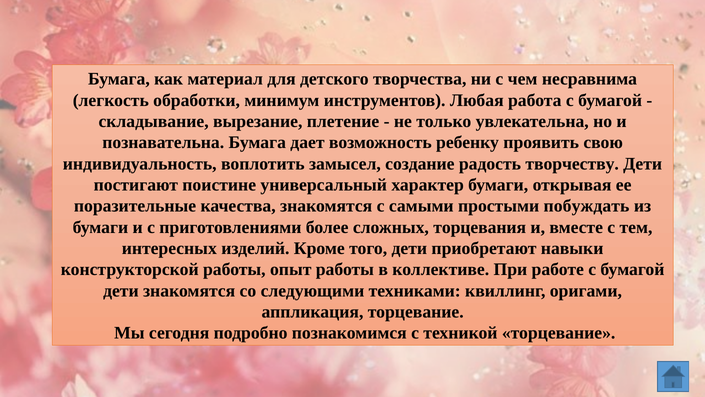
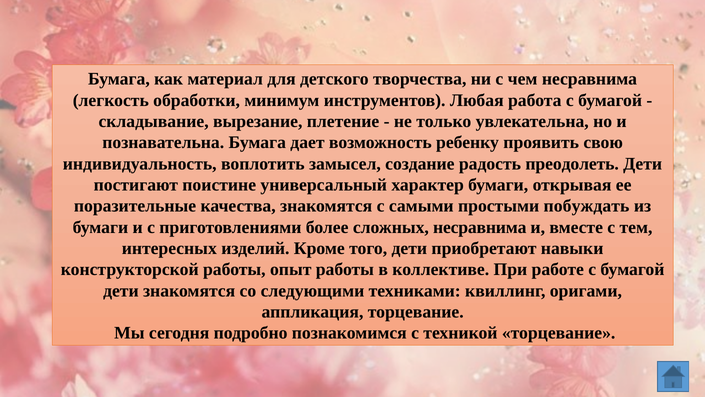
творчеству: творчеству -> преодолеть
сложных торцевания: торцевания -> несравнима
